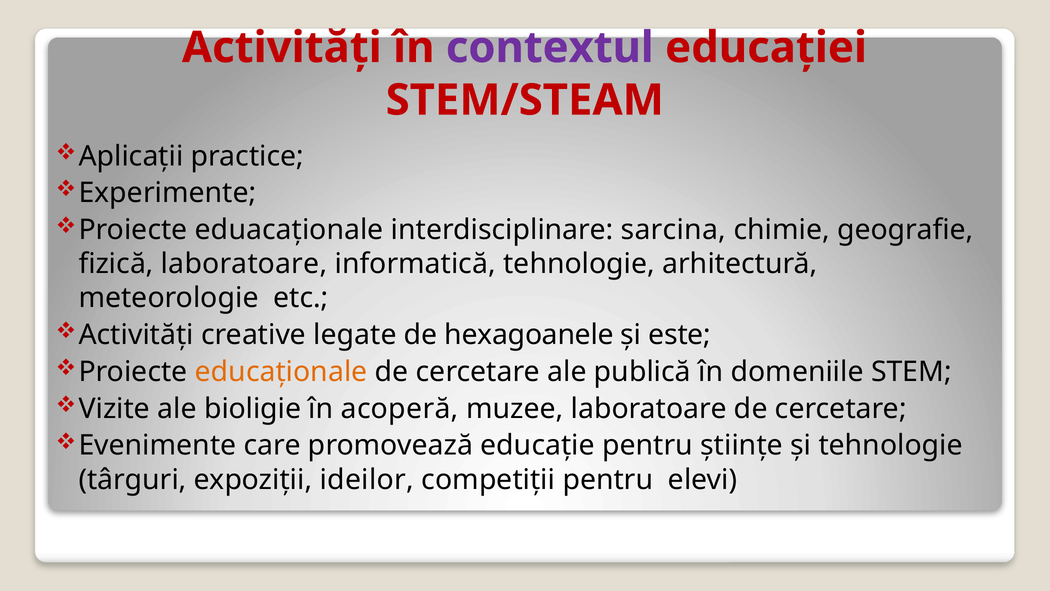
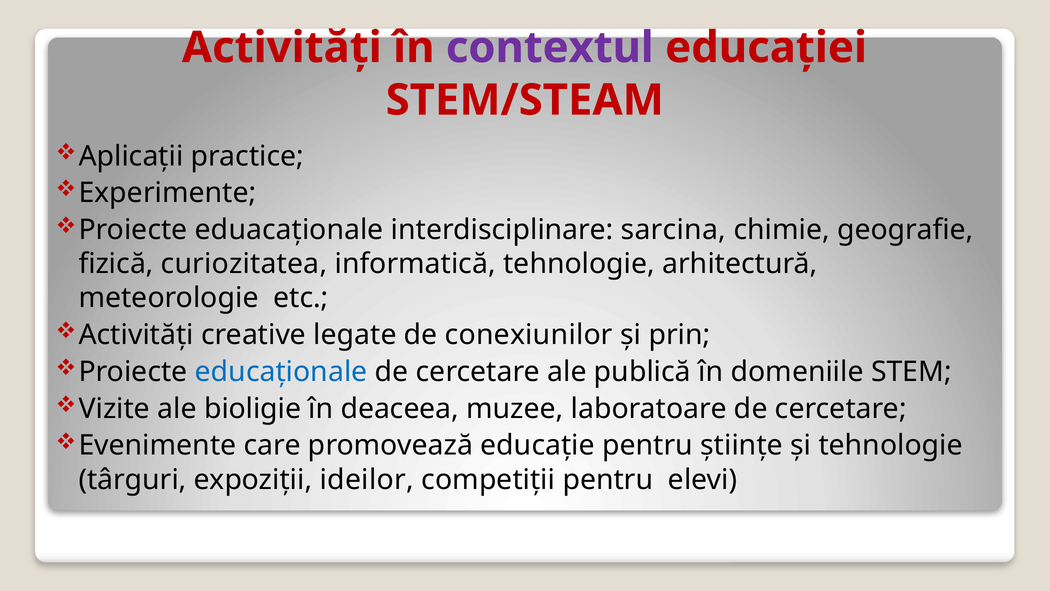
fizică laboratoare: laboratoare -> curiozitatea
hexagoanele: hexagoanele -> conexiunilor
este: este -> prin
educaționale colour: orange -> blue
acoperă: acoperă -> deaceea
